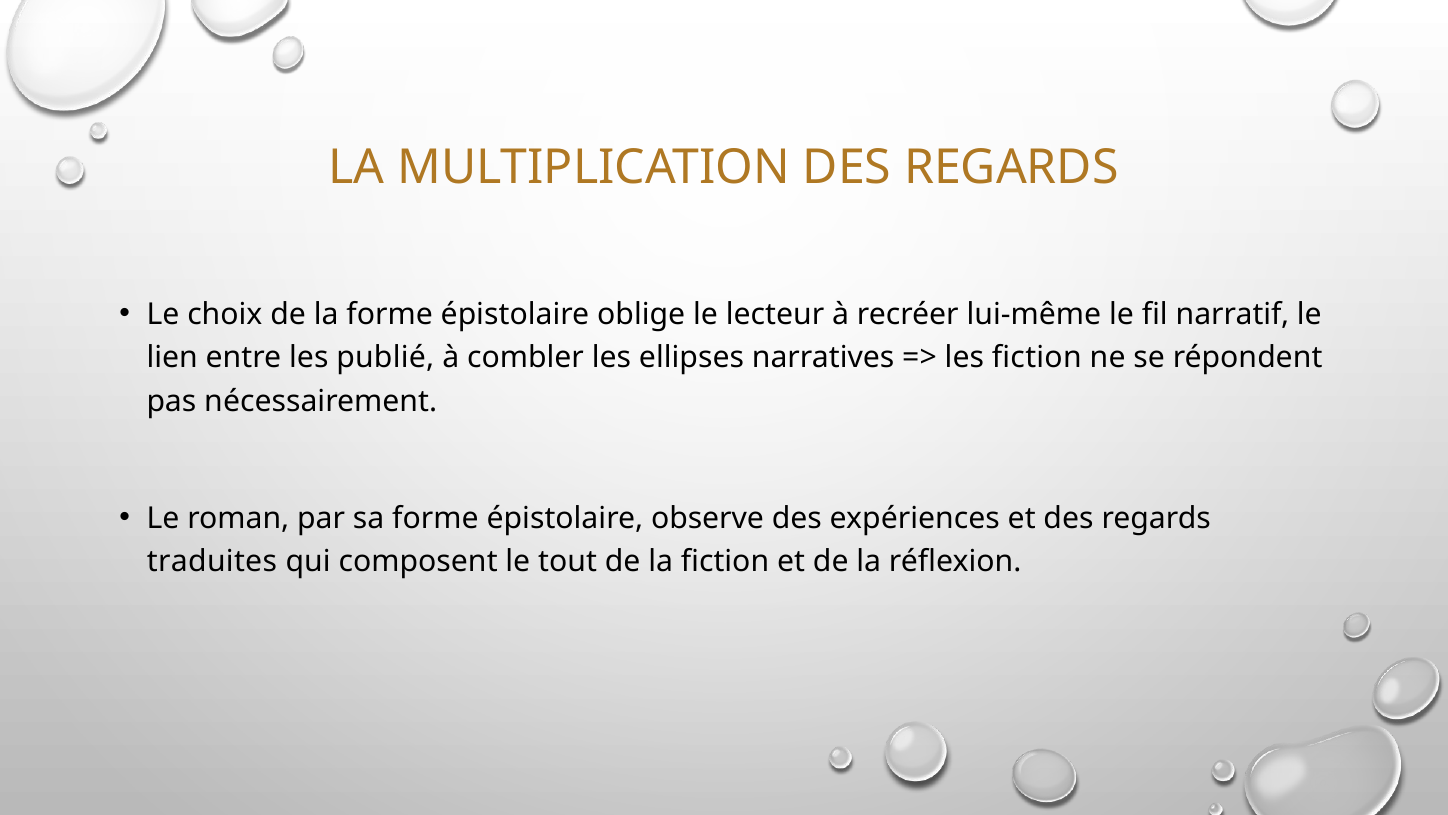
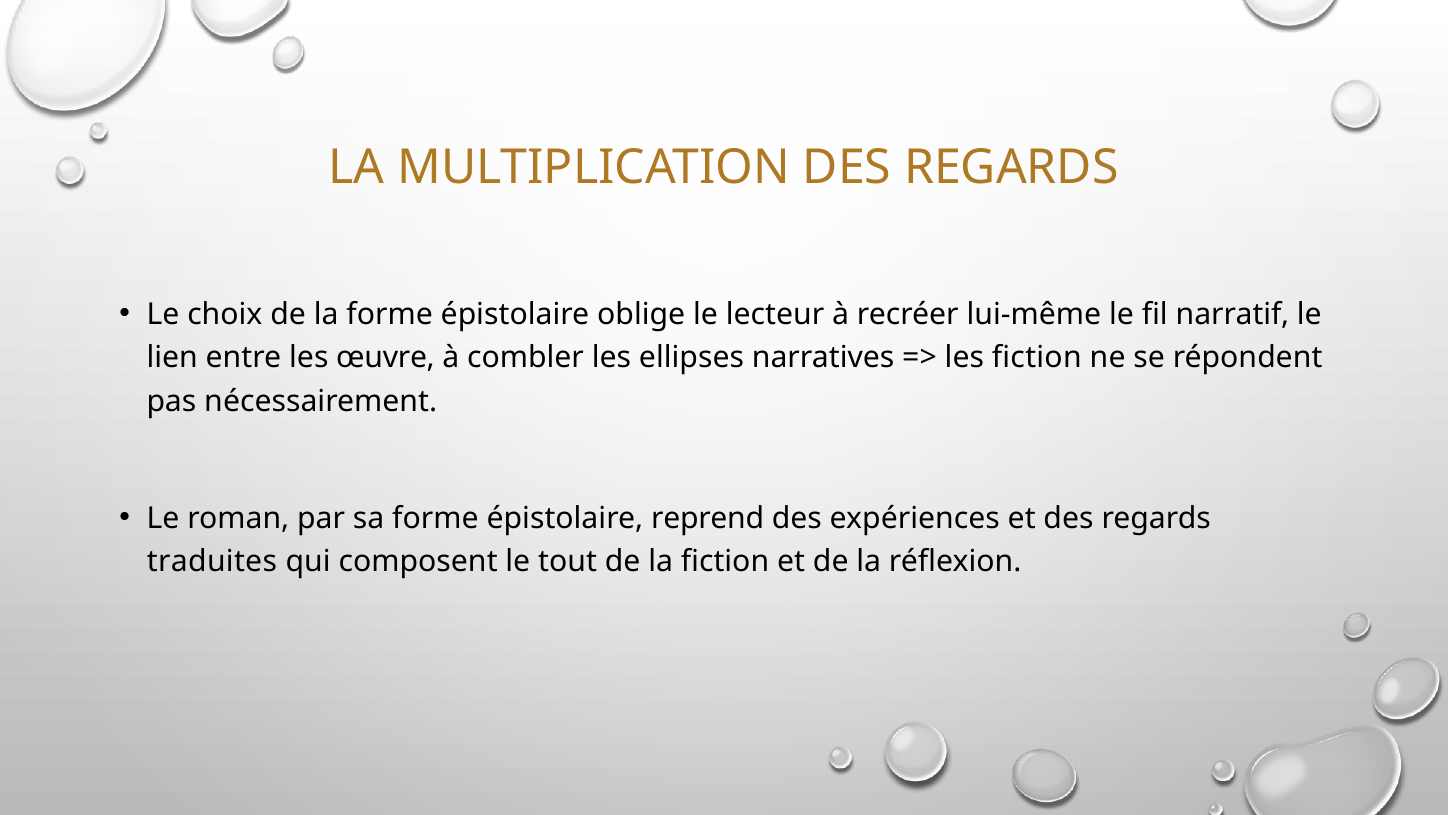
publié: publié -> œuvre
observe: observe -> reprend
